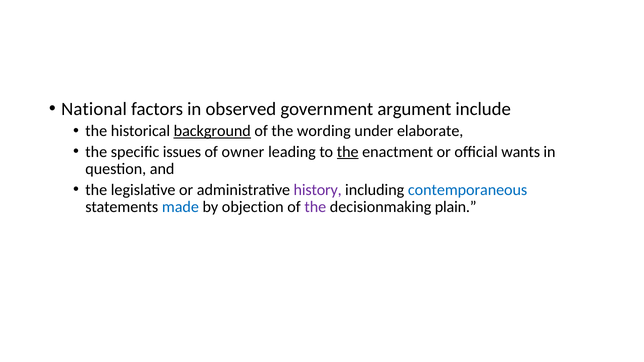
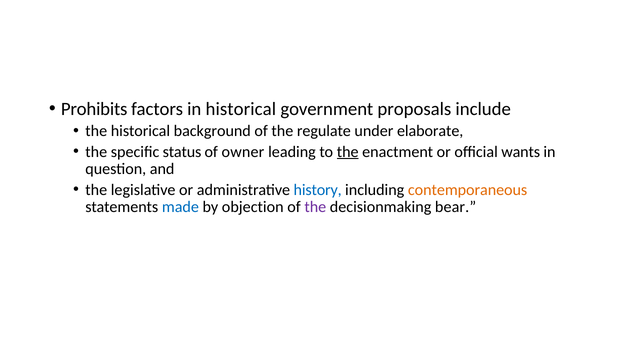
National: National -> Prohibits
in observed: observed -> historical
argument: argument -> proposals
background underline: present -> none
wording: wording -> regulate
issues: issues -> status
history colour: purple -> blue
contemporaneous colour: blue -> orange
plain: plain -> bear
